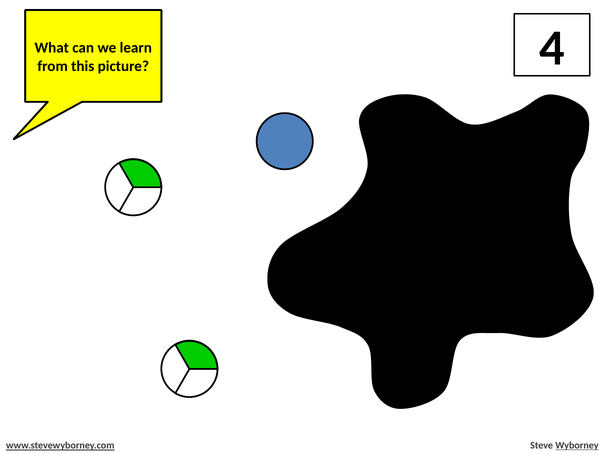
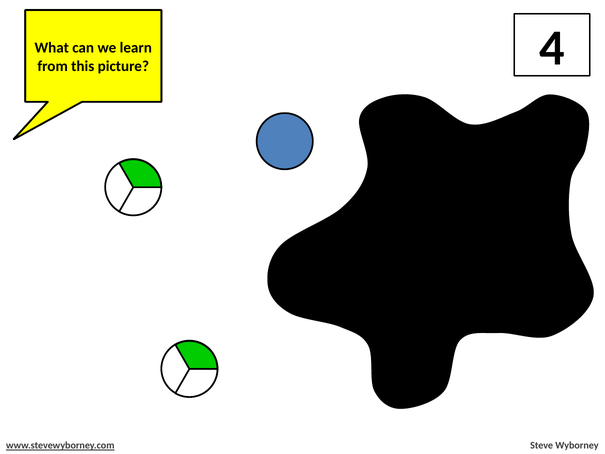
Wyborney underline: present -> none
